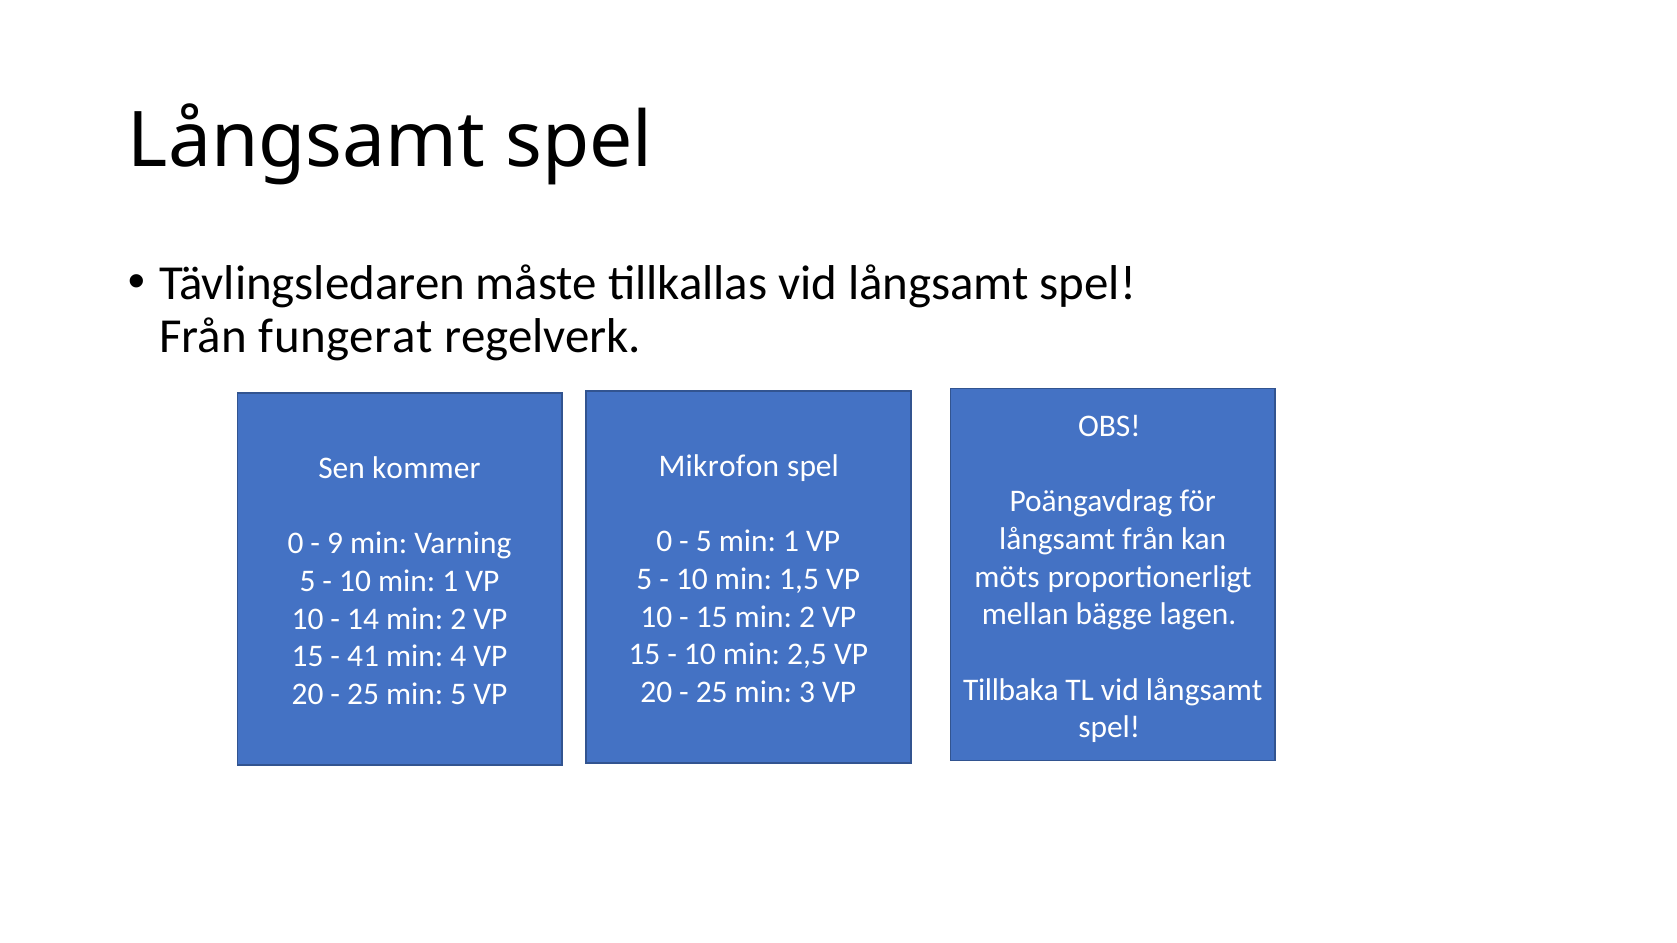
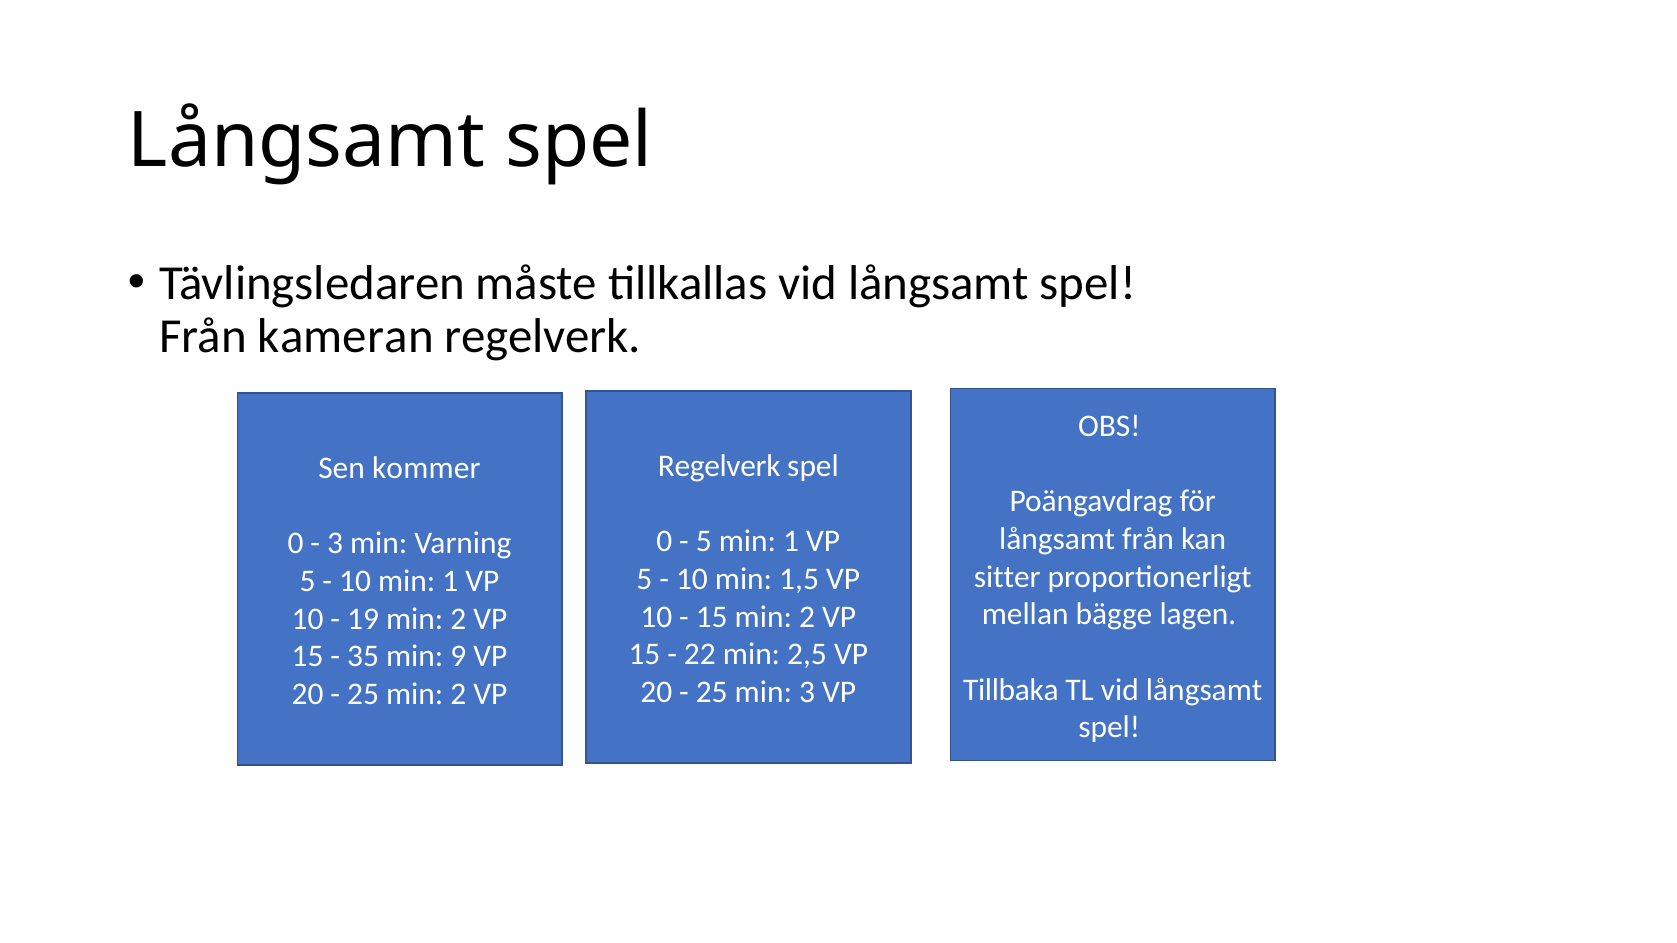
fungerat: fungerat -> kameran
Mikrofon at (719, 466): Mikrofon -> Regelverk
9 at (335, 543): 9 -> 3
möts: möts -> sitter
14: 14 -> 19
10 at (700, 655): 10 -> 22
41: 41 -> 35
4: 4 -> 9
25 min 5: 5 -> 2
